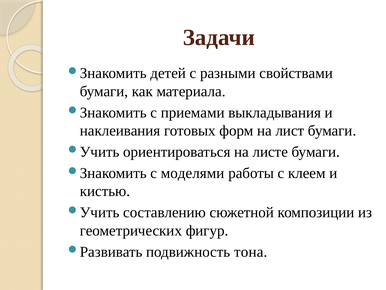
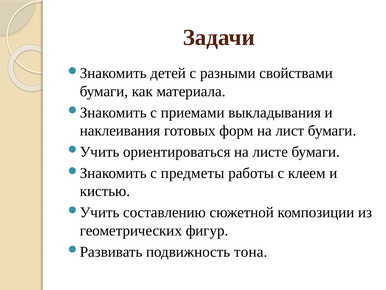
моделями: моделями -> предметы
